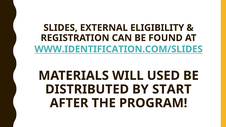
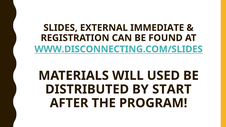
ELIGIBILITY: ELIGIBILITY -> IMMEDIATE
WWW.IDENTIFICATION.COM/SLIDES: WWW.IDENTIFICATION.COM/SLIDES -> WWW.DISCONNECTING.COM/SLIDES
